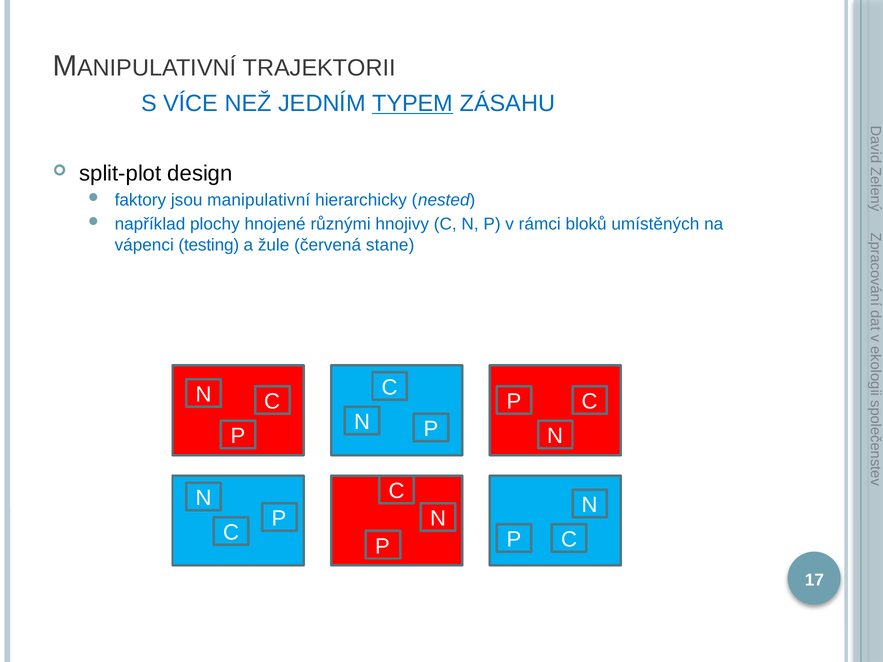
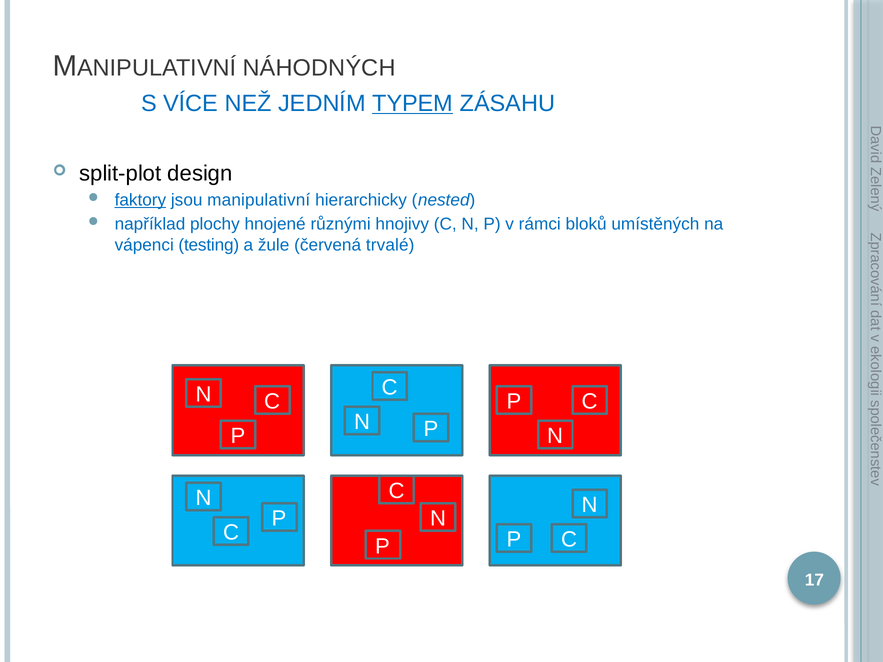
TRAJEKTORII: TRAJEKTORII -> NÁHODNÝCH
faktory underline: none -> present
stane: stane -> trvalé
